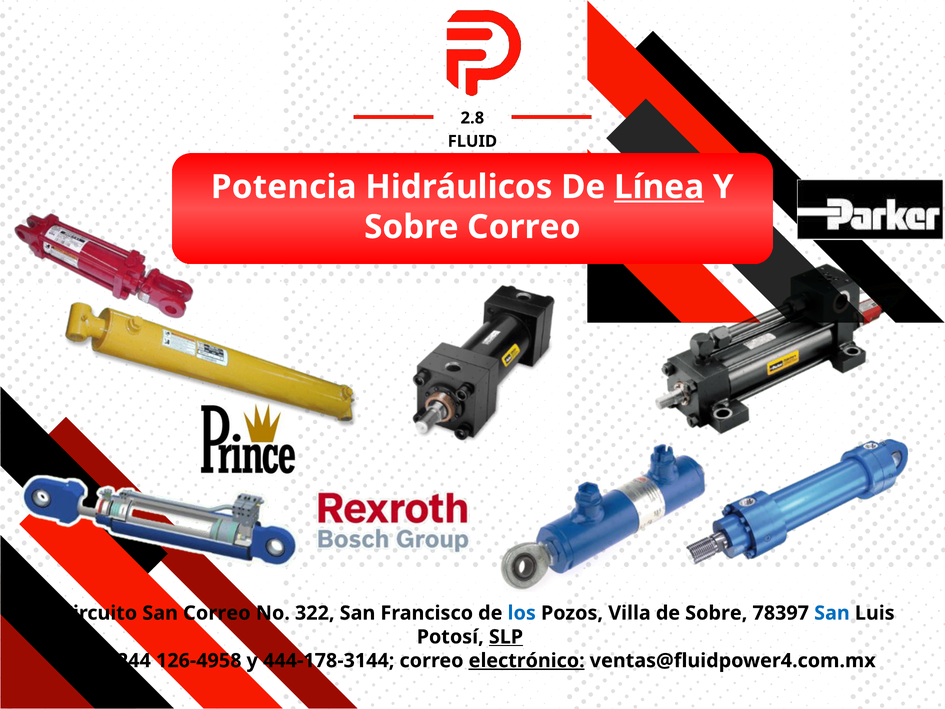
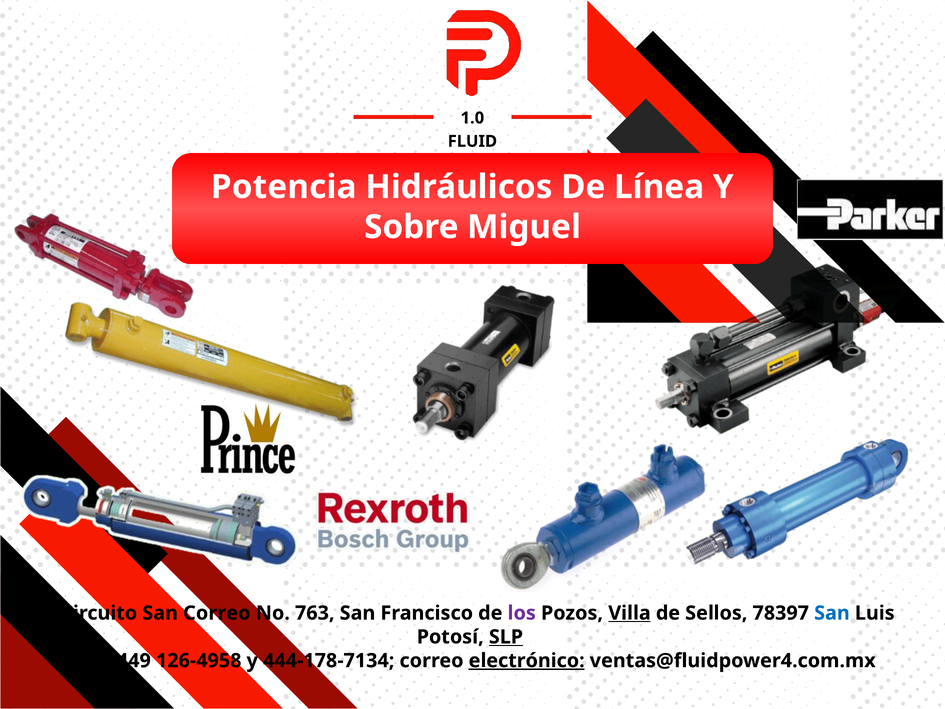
2.8: 2.8 -> 1.0
Línea underline: present -> none
Sobre Correo: Correo -> Miguel
322: 322 -> 763
los colour: blue -> purple
Villa underline: none -> present
de Sobre: Sobre -> Sellos
244: 244 -> 449
444-178-3144: 444-178-3144 -> 444-178-7134
